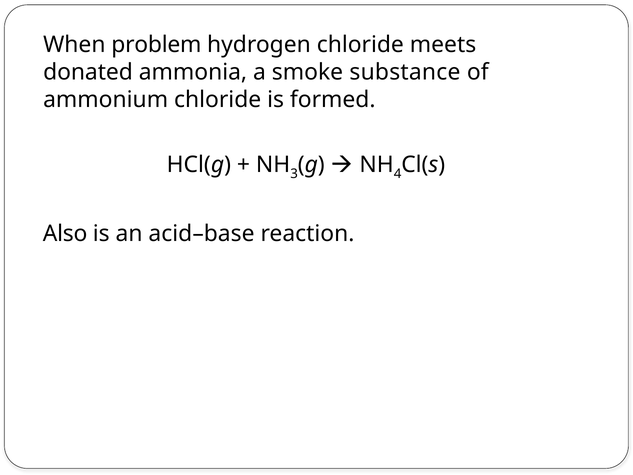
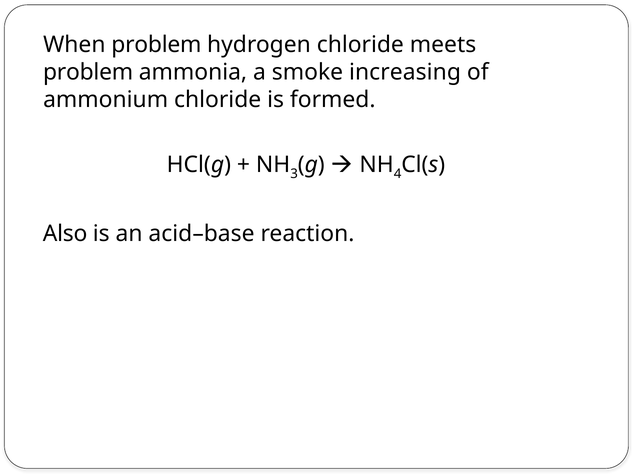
donated at (88, 72): donated -> problem
substance: substance -> increasing
